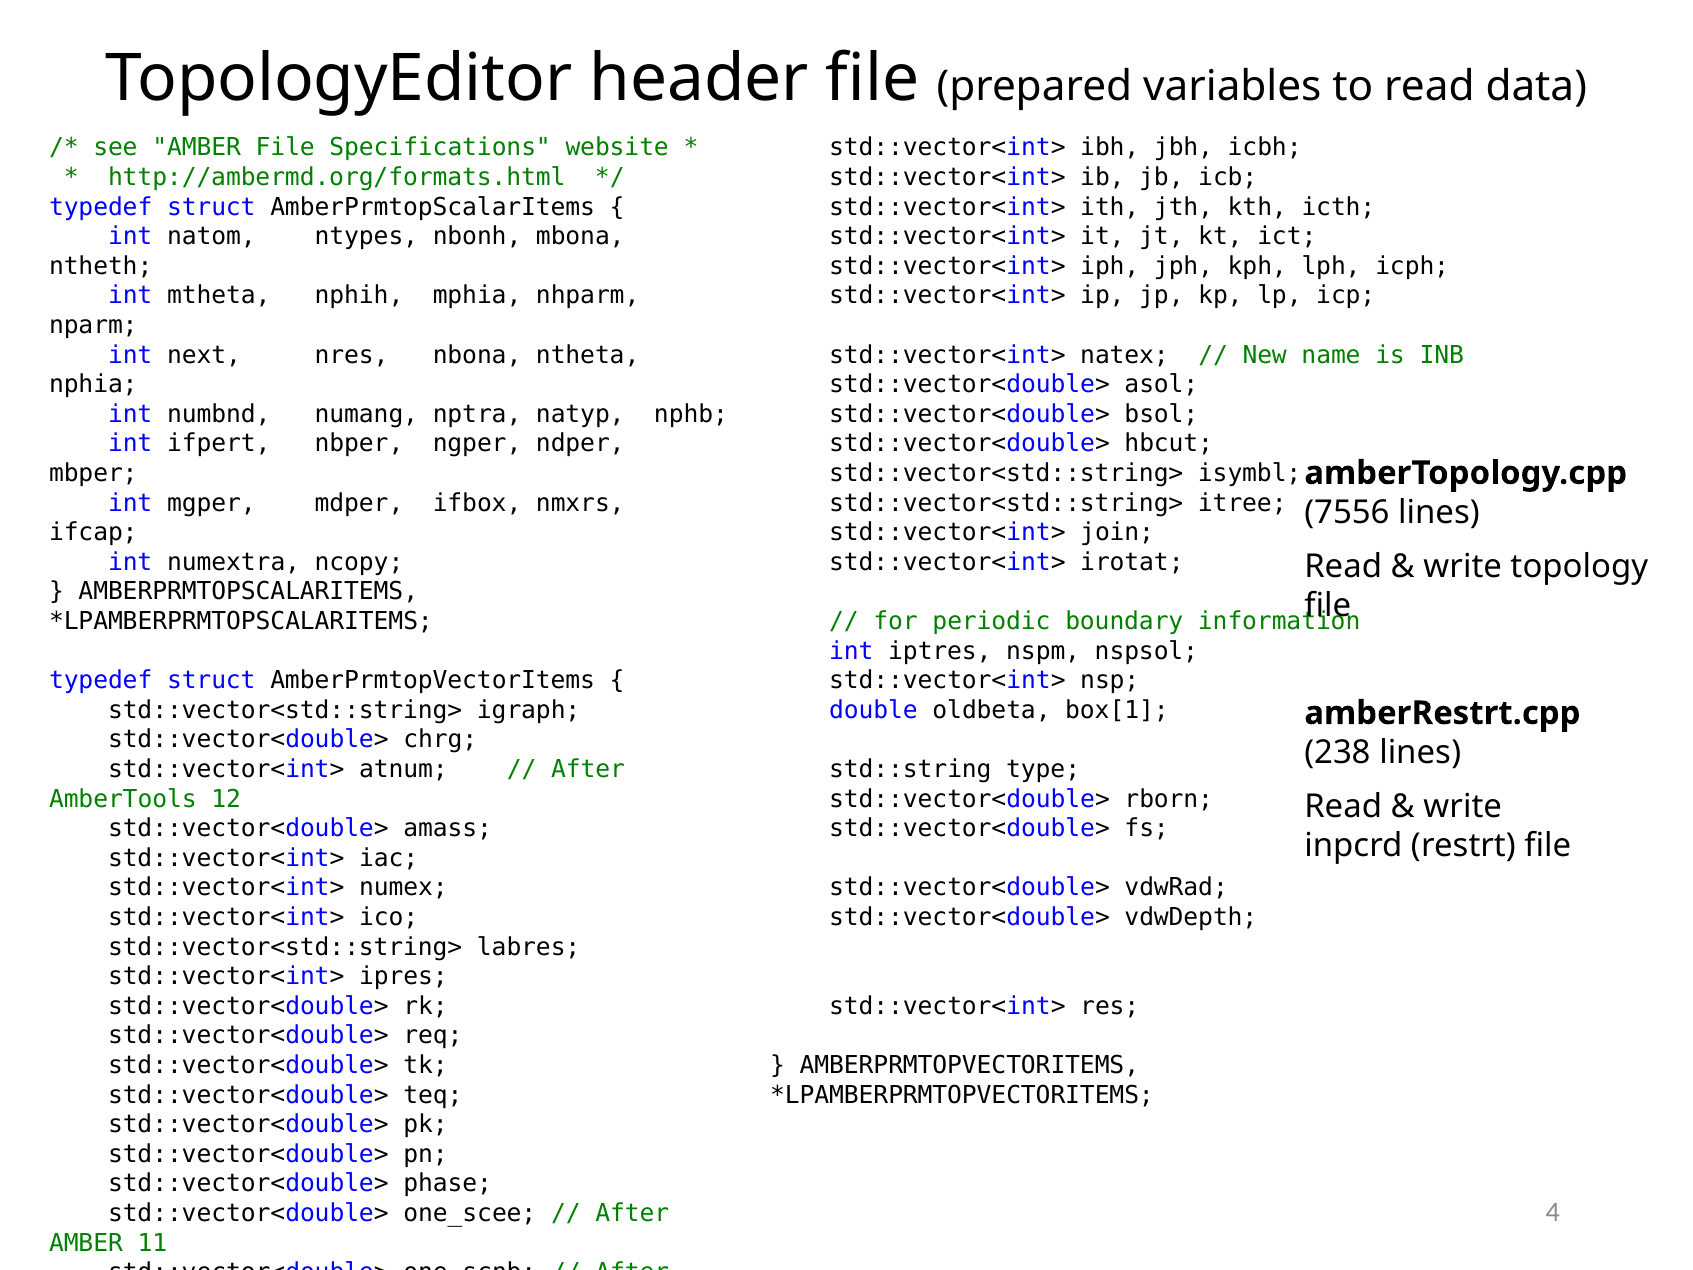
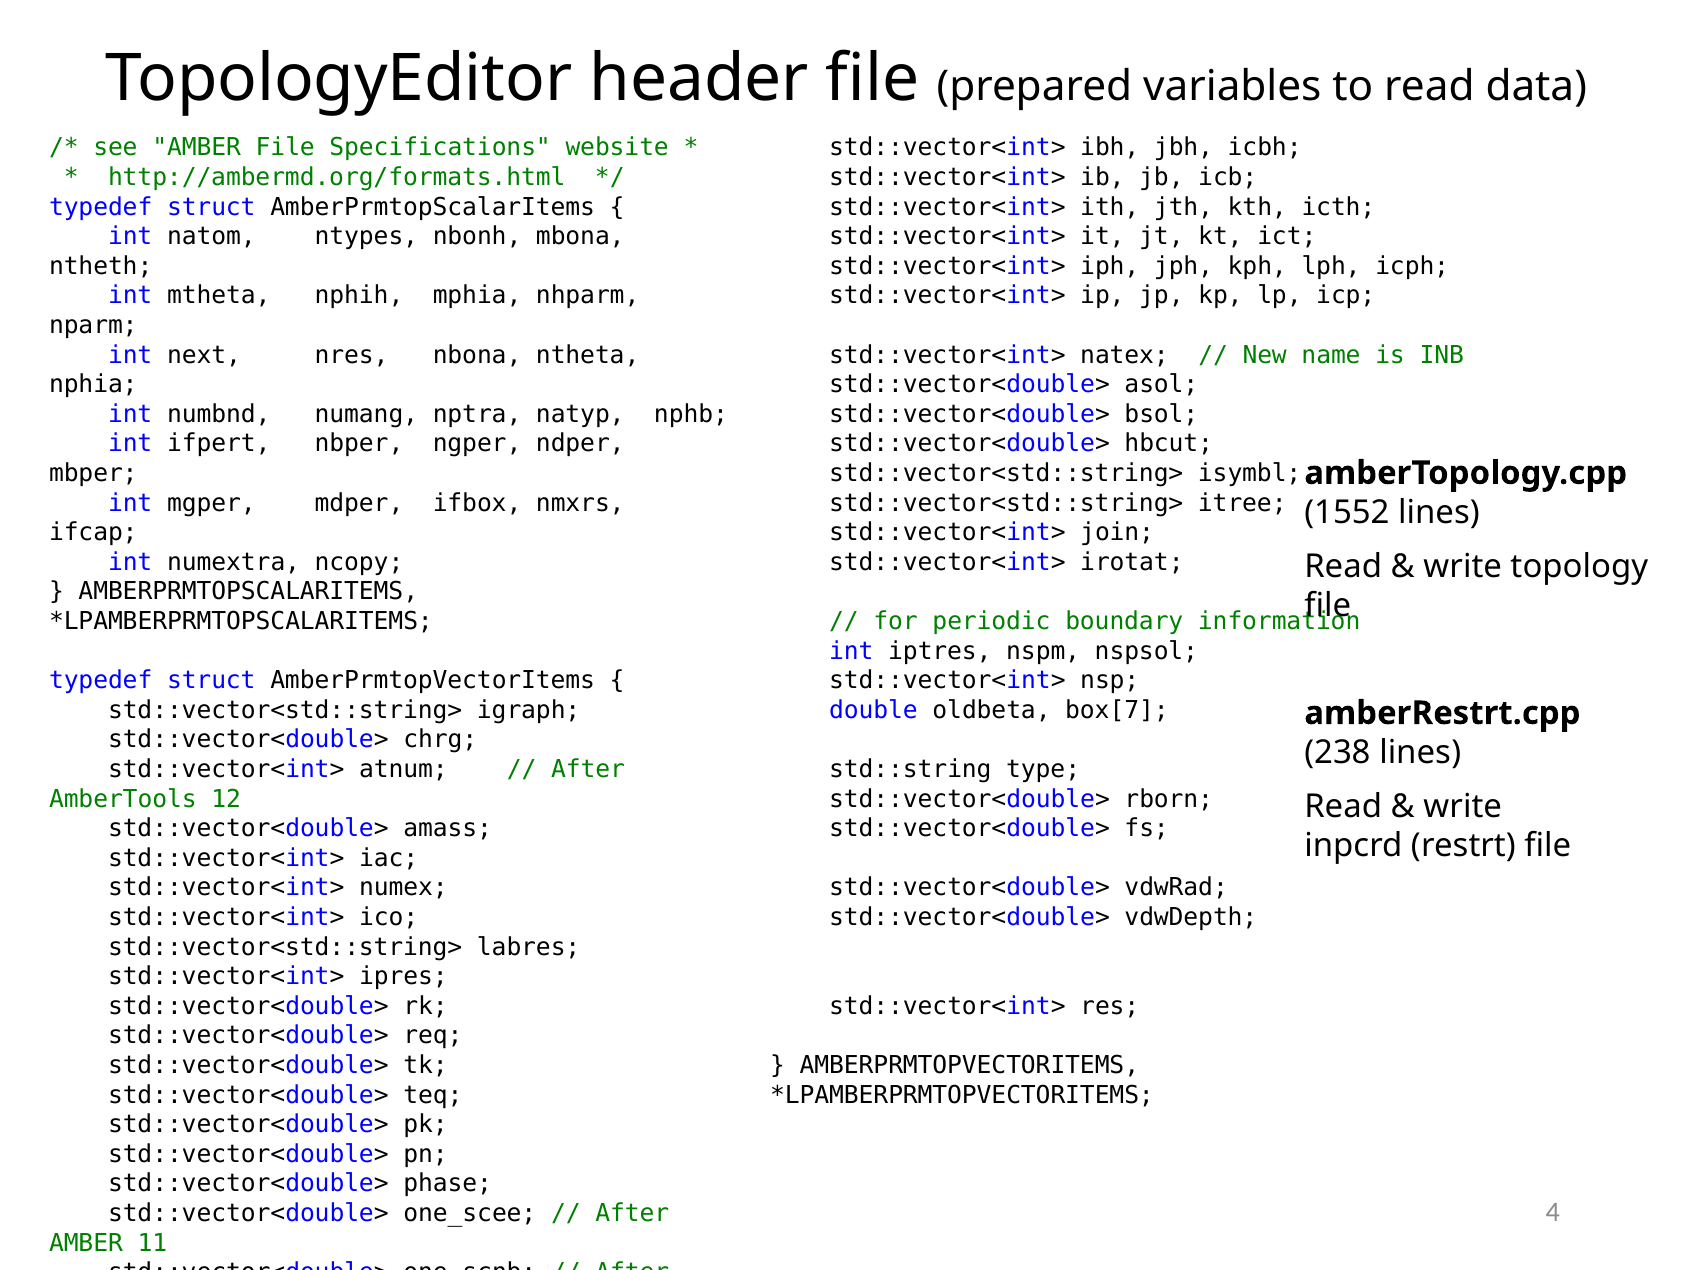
7556: 7556 -> 1552
box[1: box[1 -> box[7
